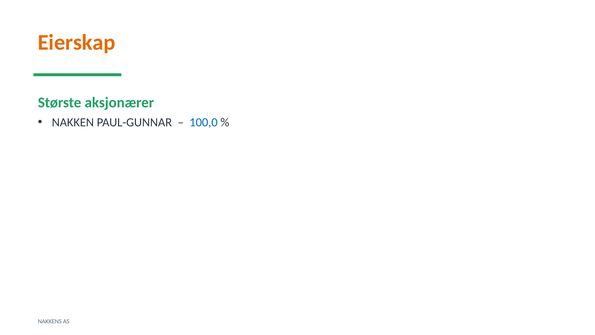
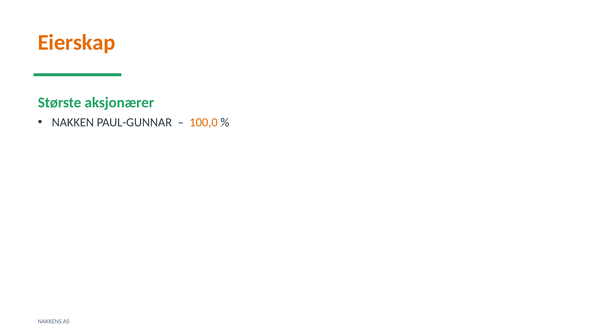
100,0 colour: blue -> orange
